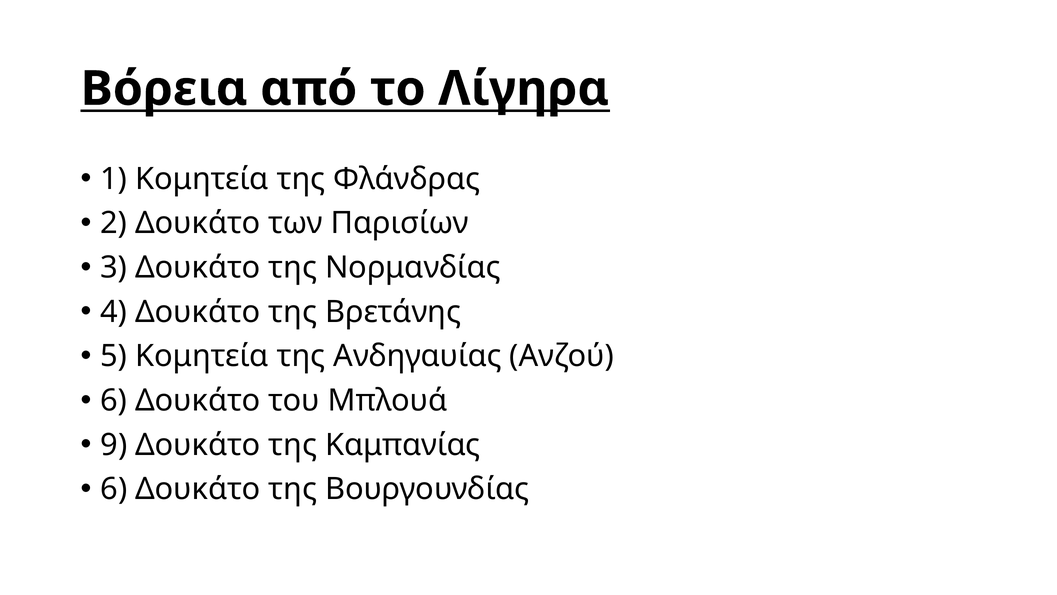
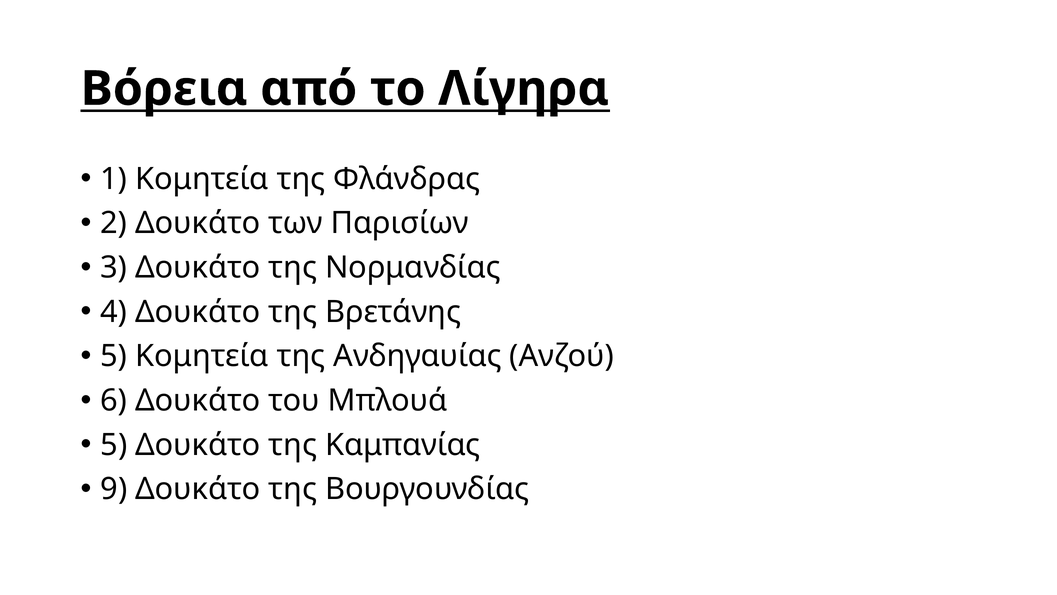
9 at (114, 445): 9 -> 5
6 at (114, 489): 6 -> 9
